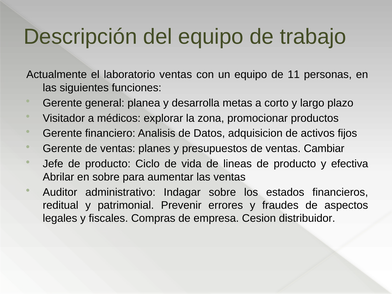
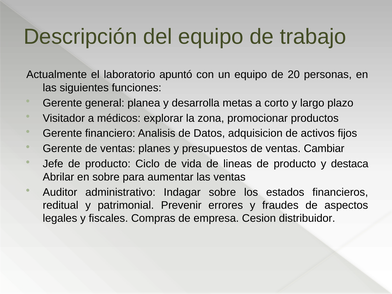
laboratorio ventas: ventas -> apuntó
11: 11 -> 20
efectiva: efectiva -> destaca
